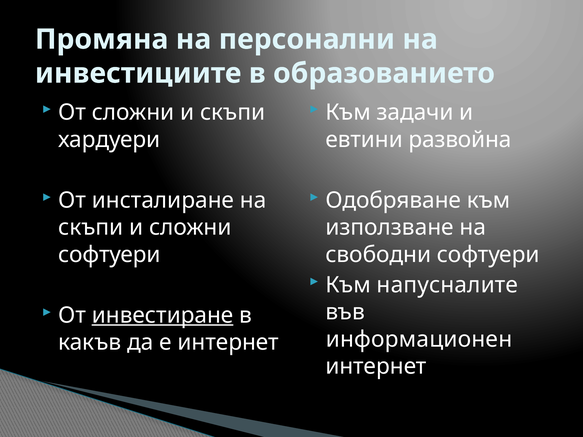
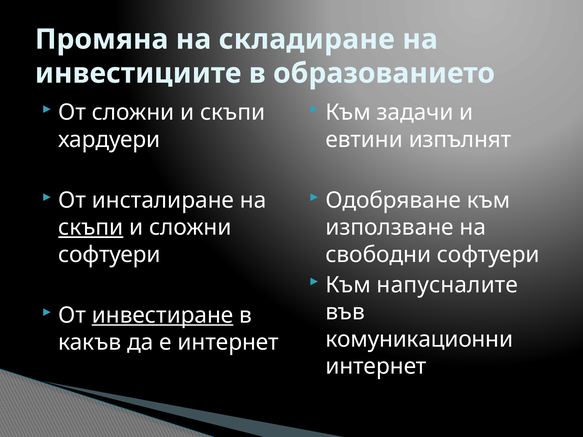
персонални: персонални -> складиране
развойна: развойна -> изпълнят
скъпи at (91, 228) underline: none -> present
информационен: информационен -> комуникационни
